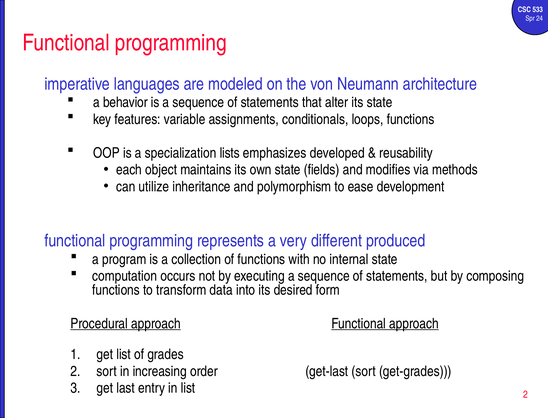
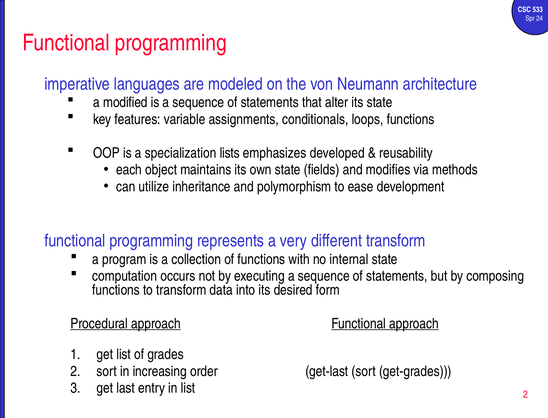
behavior: behavior -> modified
different produced: produced -> transform
